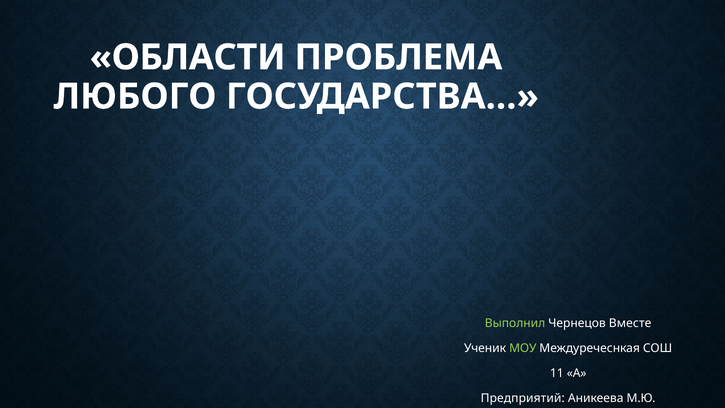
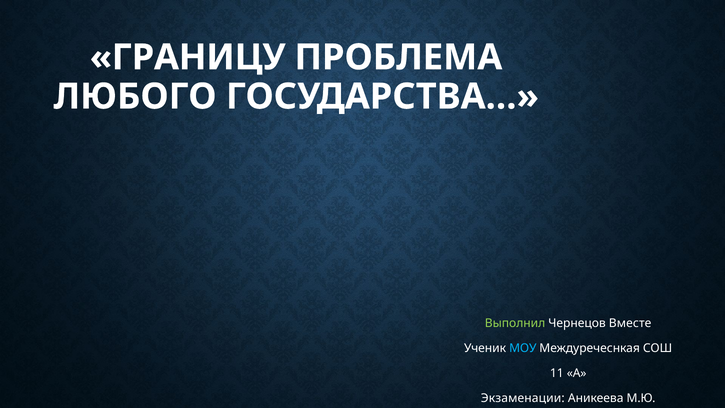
ОБЛАСТИ: ОБЛАСТИ -> ГРАНИЦУ
МОУ colour: light green -> light blue
Предприятий: Предприятий -> Экзаменации
